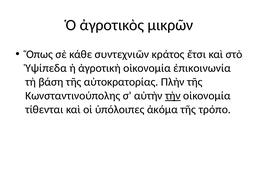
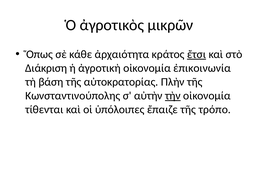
συντεχνιῶν: συντεχνιῶν -> ἀρχαιότητα
ἔτσι underline: none -> present
Ὑψίπεδα: Ὑψίπεδα -> Διάκριση
ἀκόμα: ἀκόμα -> ἔπαιζε
